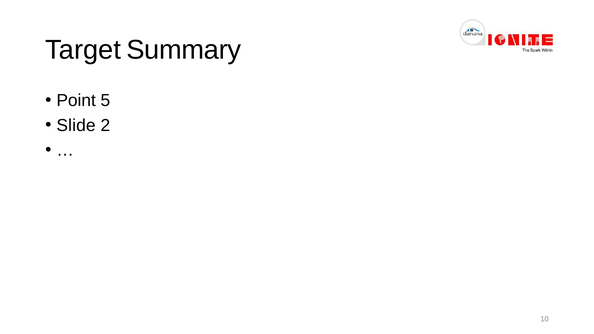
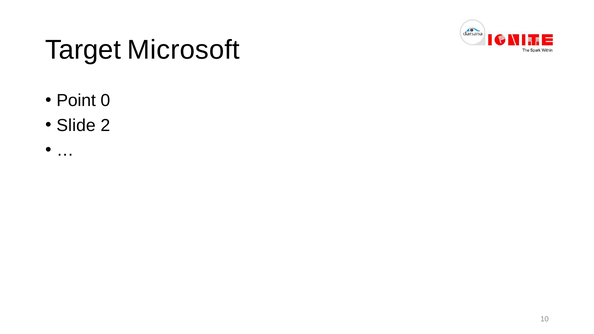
Summary: Summary -> Microsoft
5: 5 -> 0
